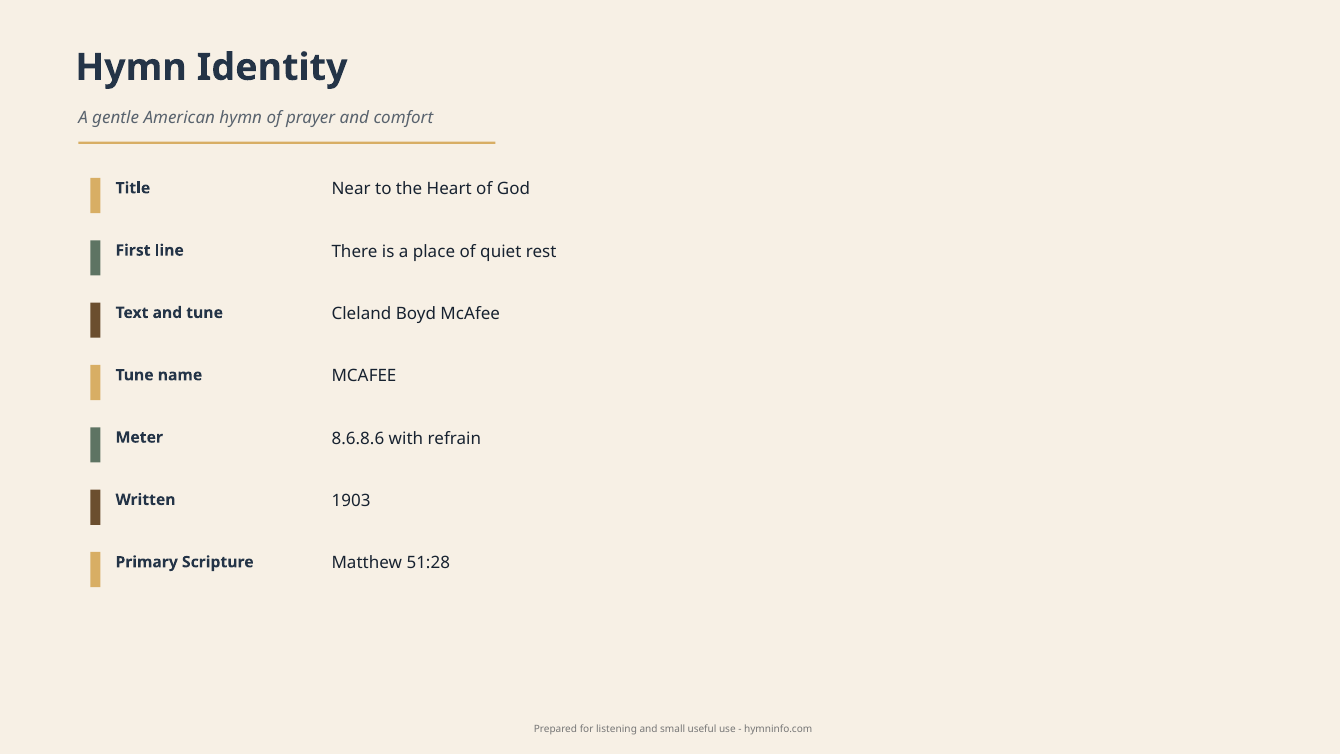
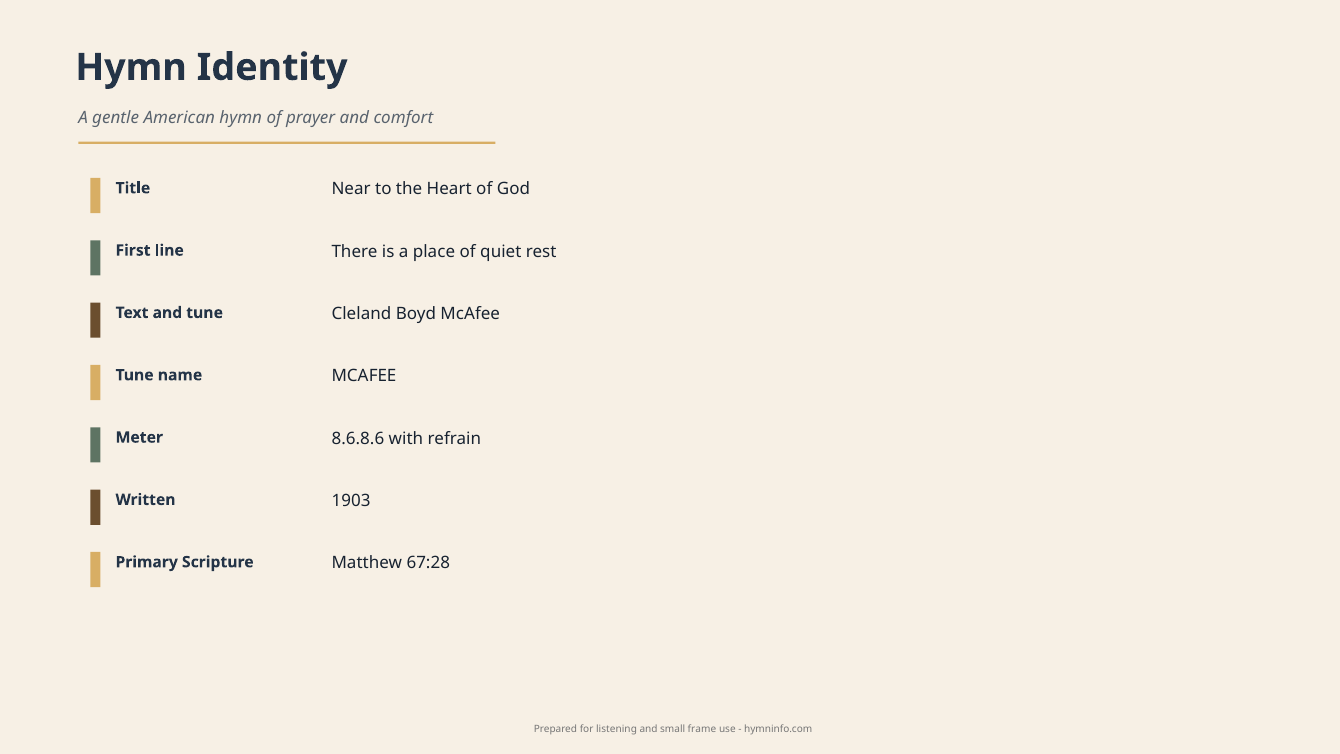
51:28: 51:28 -> 67:28
useful: useful -> frame
